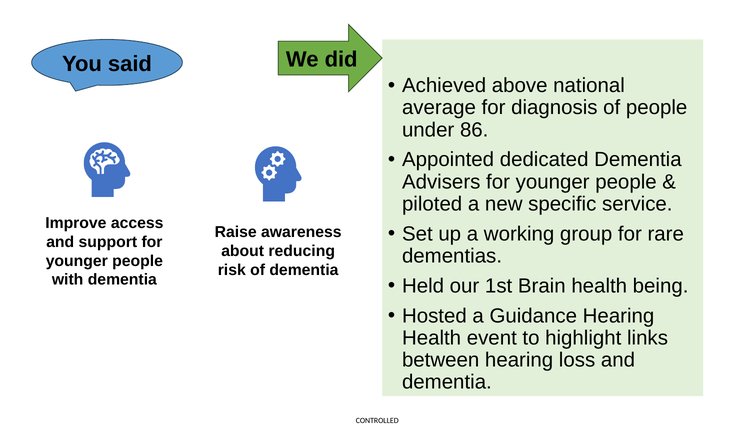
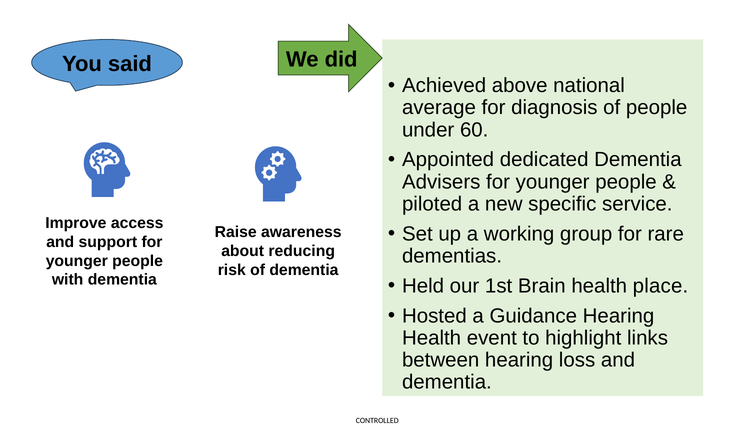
86: 86 -> 60
being: being -> place
